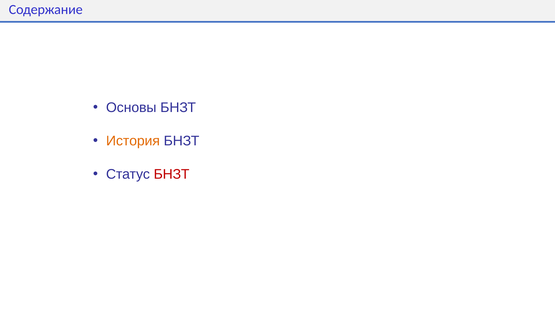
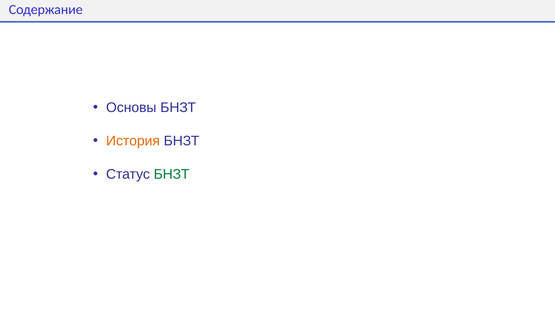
БНЗТ at (172, 174) colour: red -> green
